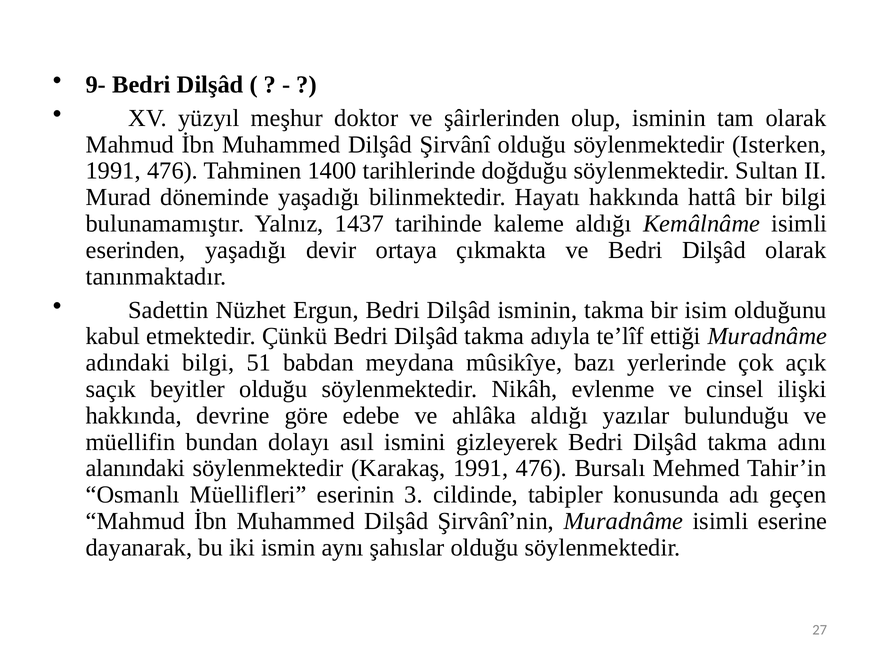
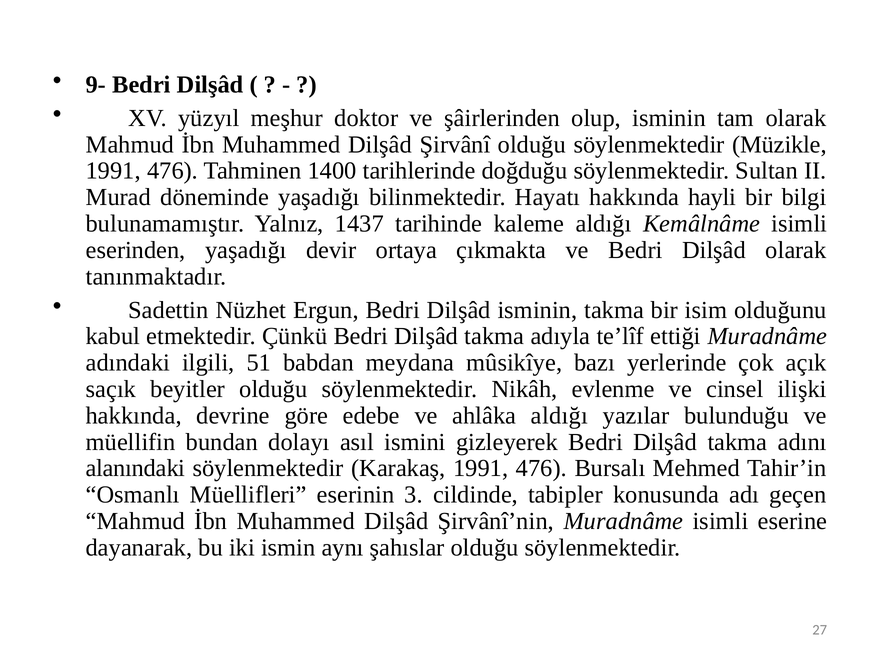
Isterken: Isterken -> Müzikle
hattâ: hattâ -> hayli
adındaki bilgi: bilgi -> ilgili
